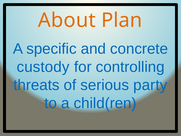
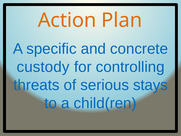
About: About -> Action
party: party -> stays
